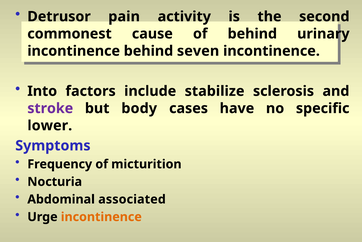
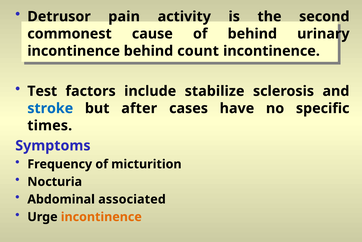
seven: seven -> count
Into: Into -> Test
stroke colour: purple -> blue
body: body -> after
lower: lower -> times
